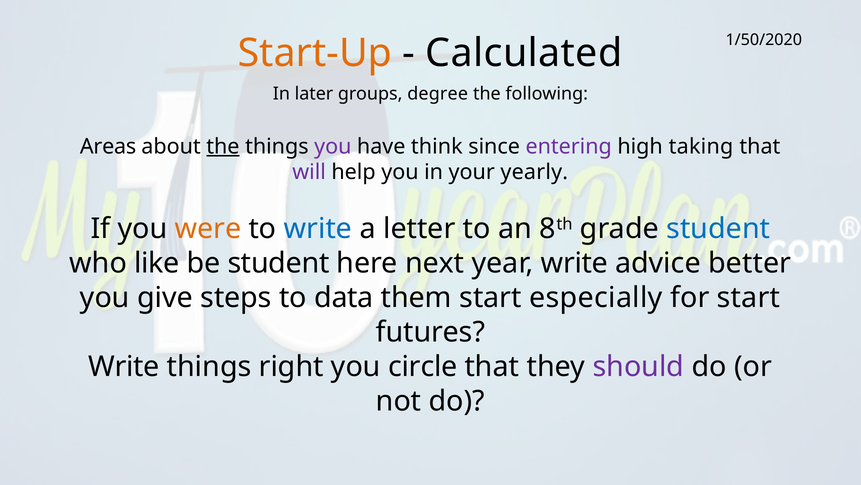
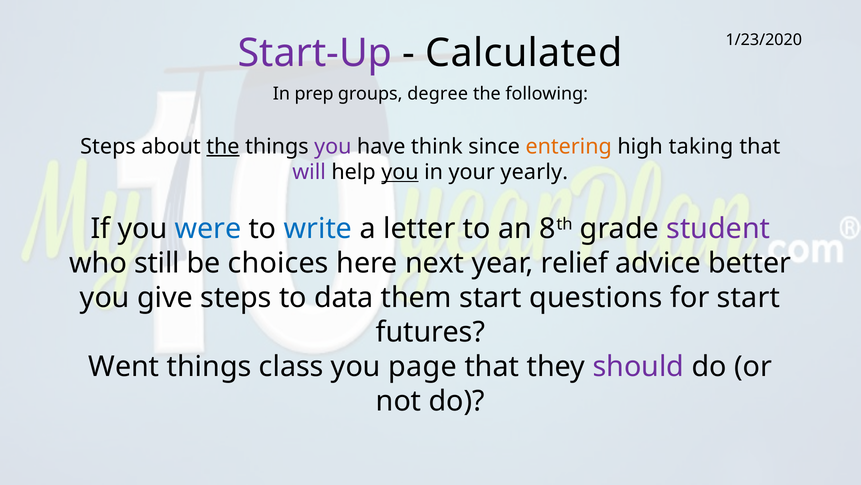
1/50/2020: 1/50/2020 -> 1/23/2020
Start-Up colour: orange -> purple
later: later -> prep
Areas at (108, 146): Areas -> Steps
entering colour: purple -> orange
you at (400, 172) underline: none -> present
were colour: orange -> blue
student at (718, 229) colour: blue -> purple
like: like -> still
be student: student -> choices
year write: write -> relief
especially: especially -> questions
Write at (124, 366): Write -> Went
right: right -> class
circle: circle -> page
